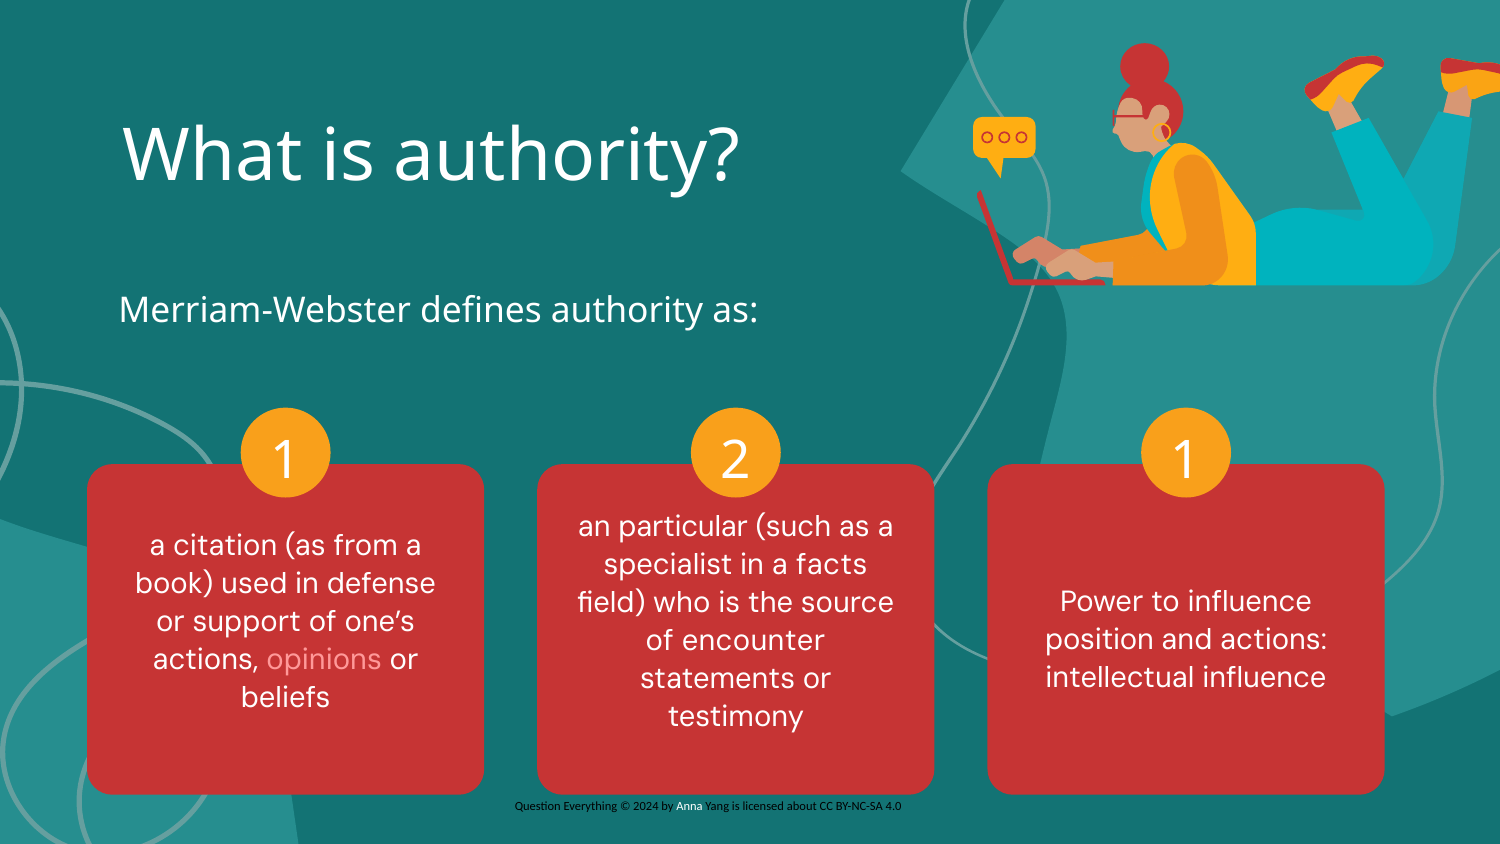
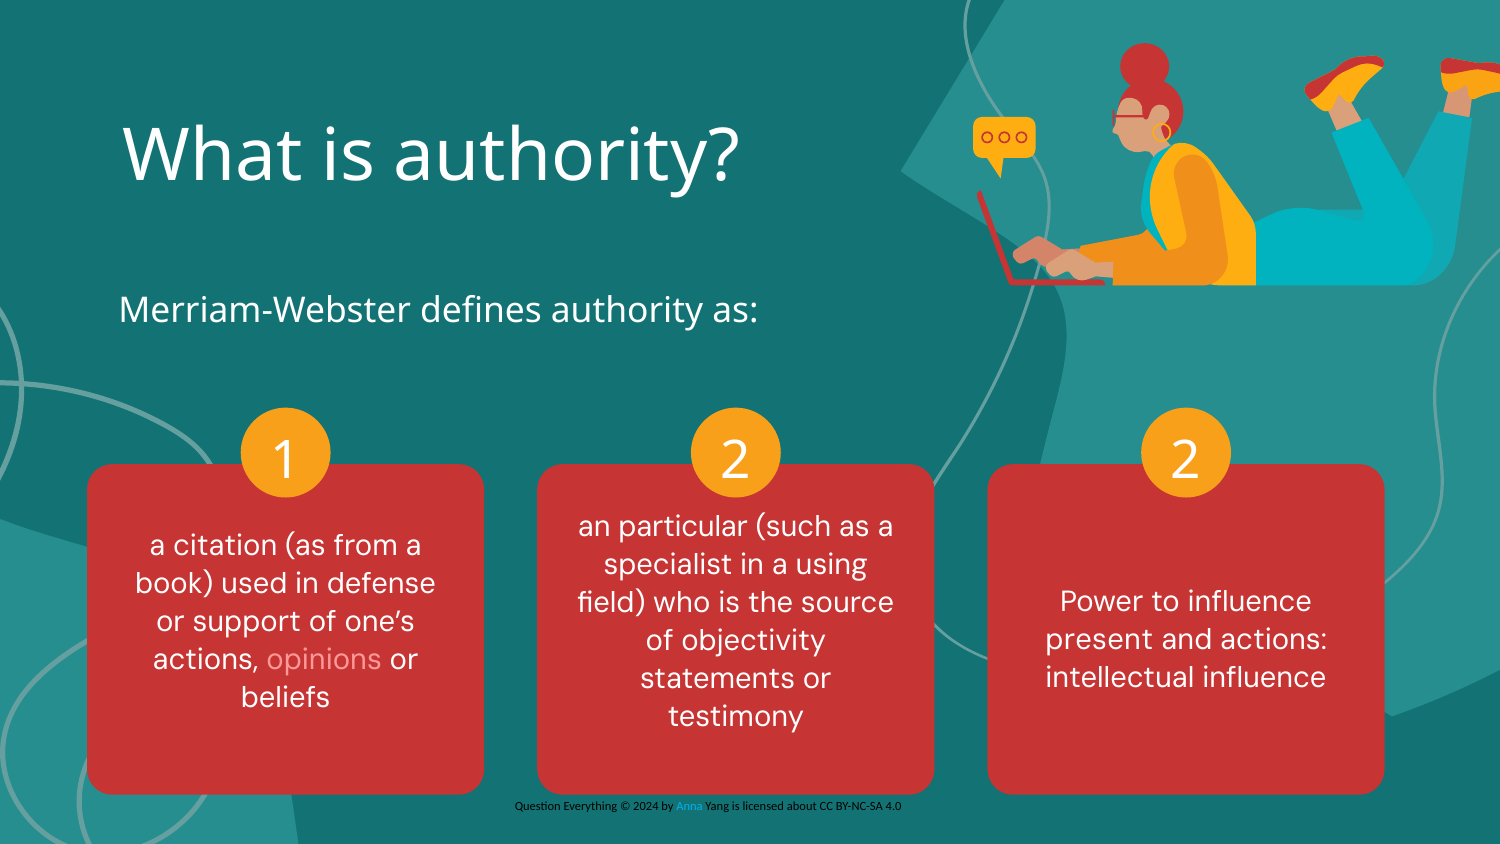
2 1: 1 -> 2
facts: facts -> using
position: position -> present
encounter: encounter -> objectivity
Anna colour: white -> light blue
